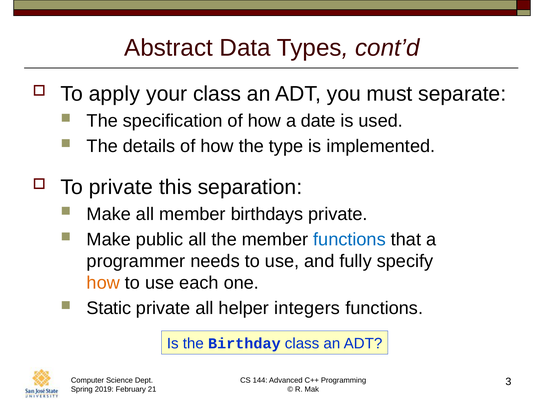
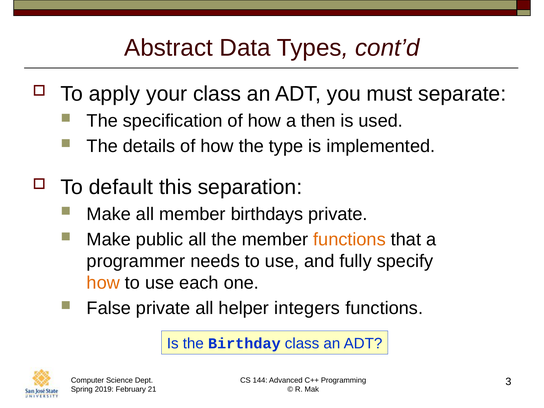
date: date -> then
To private: private -> default
functions at (350, 239) colour: blue -> orange
Static: Static -> False
